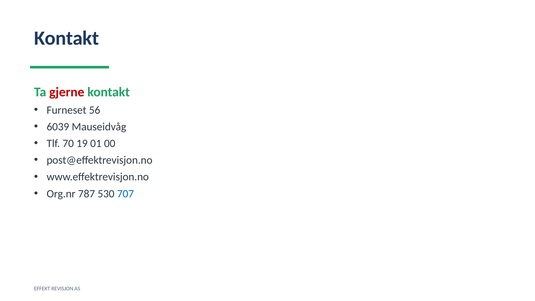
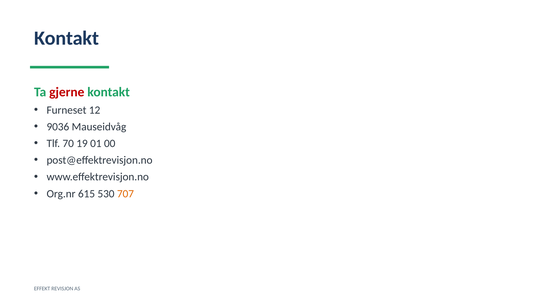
56: 56 -> 12
6039: 6039 -> 9036
787: 787 -> 615
707 colour: blue -> orange
